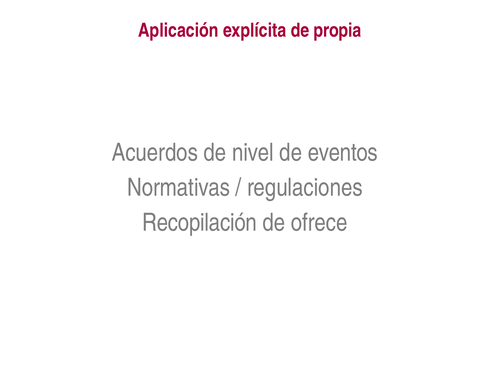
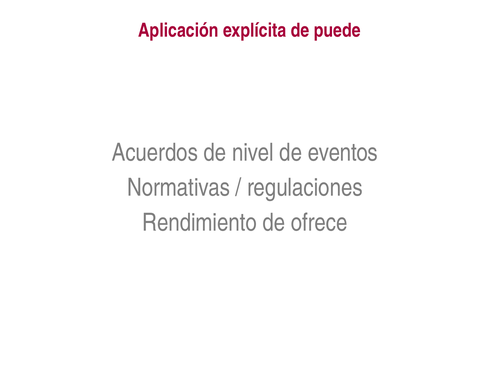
propia: propia -> puede
Recopilación: Recopilación -> Rendimiento
